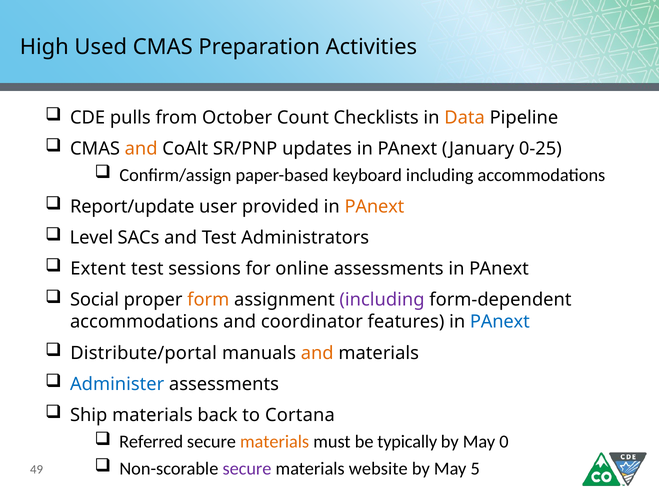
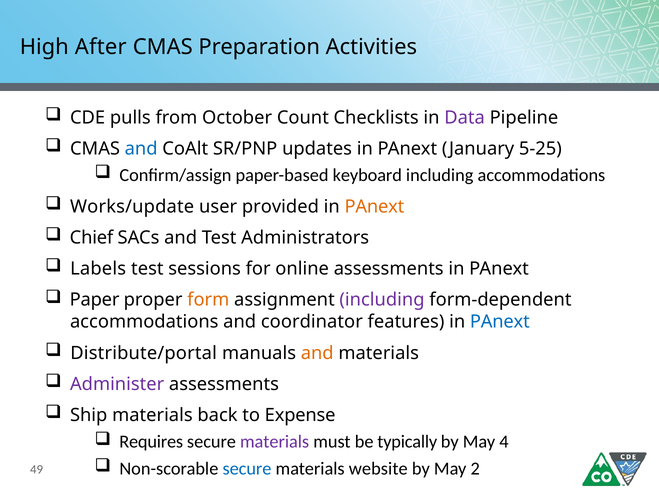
Used: Used -> After
Data colour: orange -> purple
and at (141, 149) colour: orange -> blue
0-25: 0-25 -> 5-25
Report/update: Report/update -> Works/update
Level: Level -> Chief
Extent: Extent -> Labels
Social: Social -> Paper
Administer colour: blue -> purple
Cortana: Cortana -> Expense
Referred: Referred -> Requires
materials at (275, 442) colour: orange -> purple
0: 0 -> 4
secure at (247, 469) colour: purple -> blue
5: 5 -> 2
